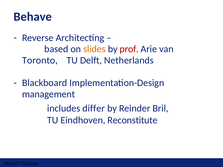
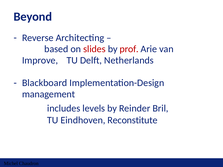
Behave: Behave -> Beyond
slides colour: orange -> red
Toronto: Toronto -> Improve
differ: differ -> levels
